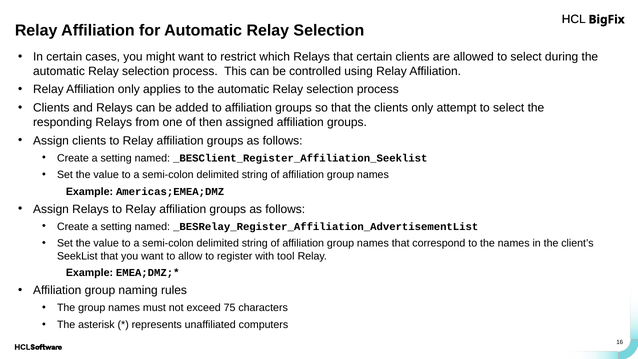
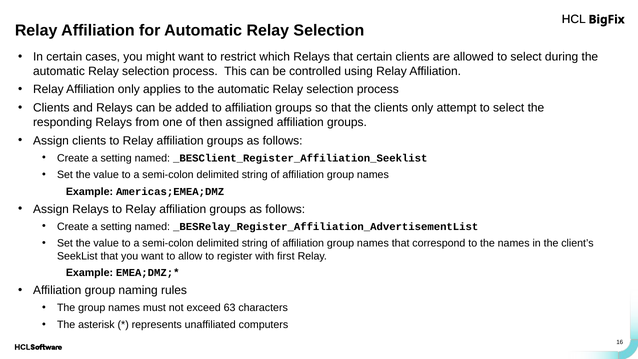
tool: tool -> first
75: 75 -> 63
